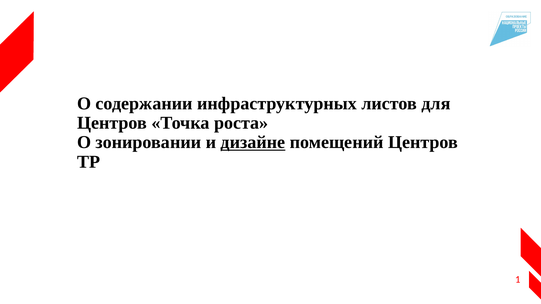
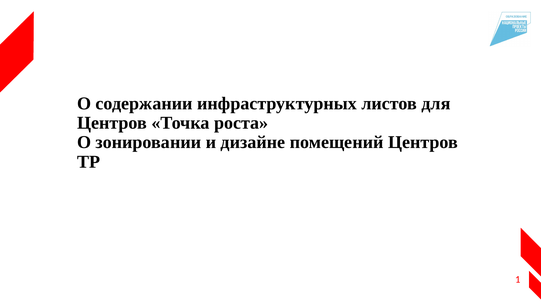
дизайне underline: present -> none
